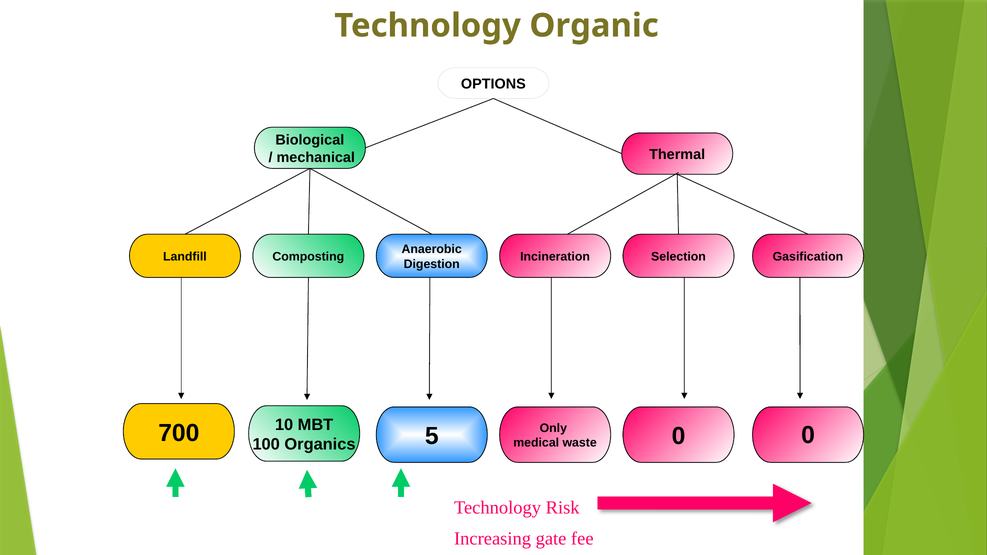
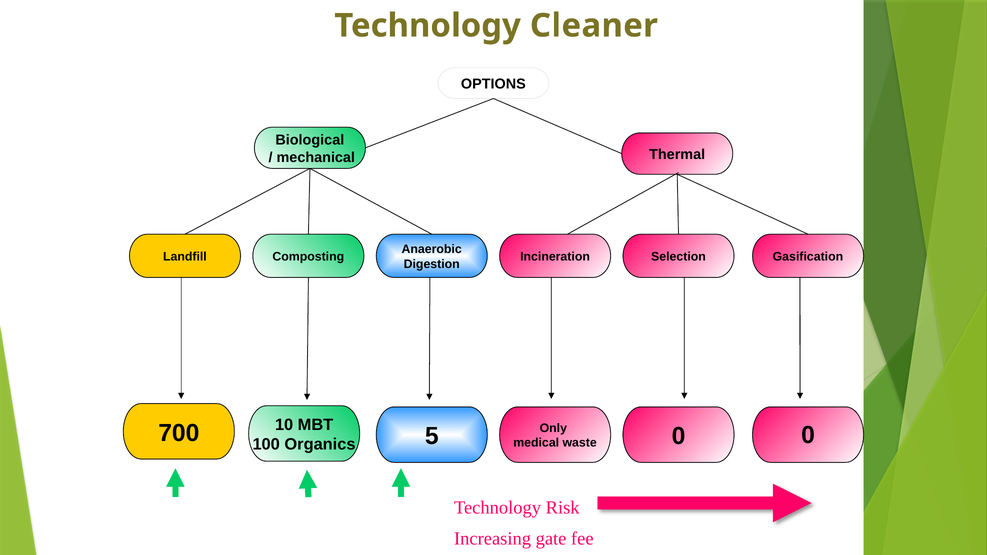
Organic: Organic -> Cleaner
